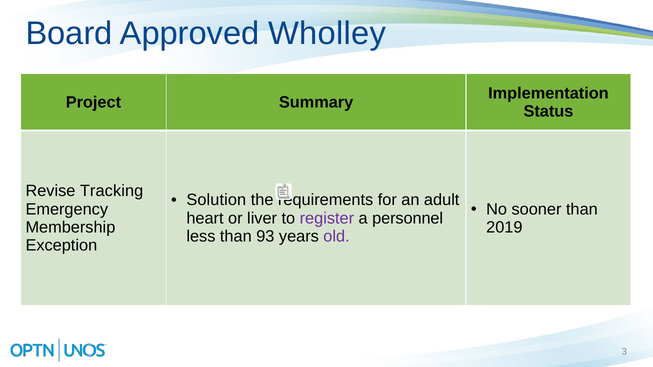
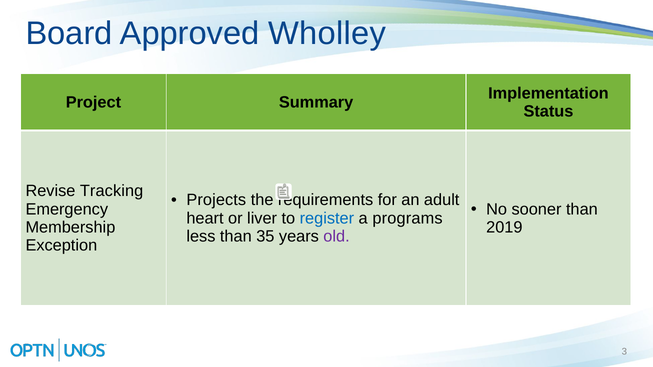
Solution: Solution -> Projects
register colour: purple -> blue
personnel: personnel -> programs
93: 93 -> 35
